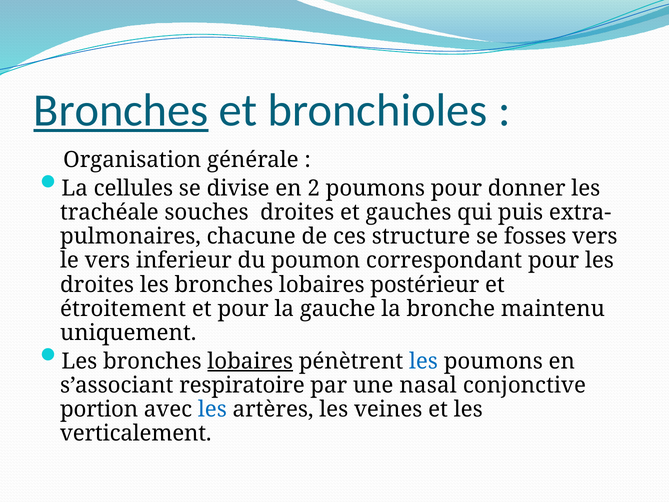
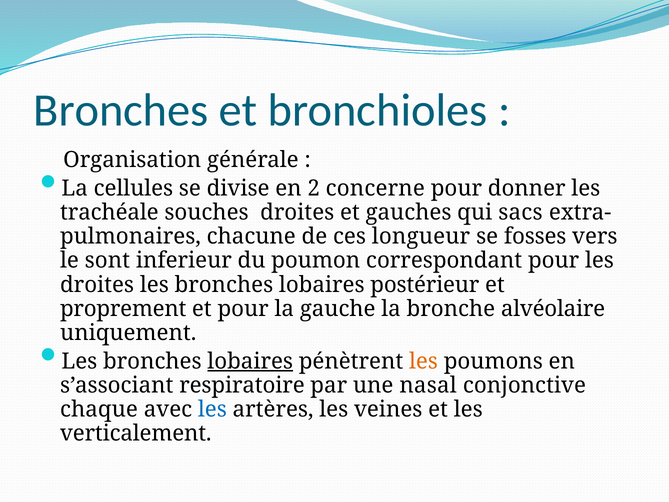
Bronches at (121, 110) underline: present -> none
2 poumons: poumons -> concerne
puis: puis -> sacs
structure: structure -> longueur
le vers: vers -> sont
étroitement: étroitement -> proprement
maintenu: maintenu -> alvéolaire
les at (423, 361) colour: blue -> orange
portion: portion -> chaque
